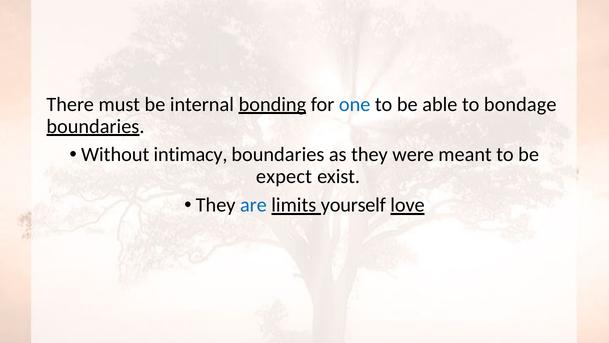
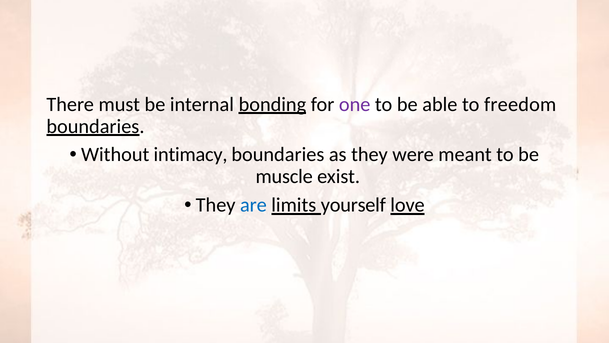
one colour: blue -> purple
bondage: bondage -> freedom
expect: expect -> muscle
